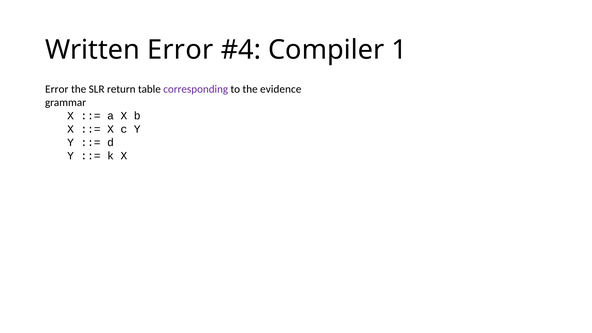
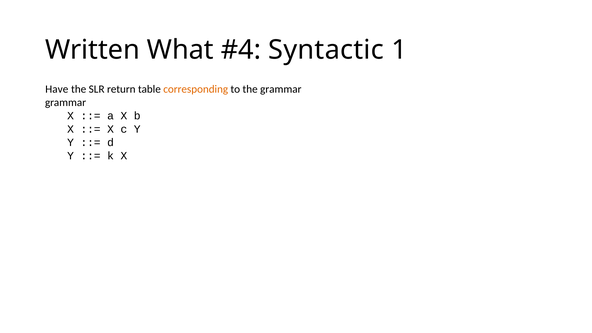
Written Error: Error -> What
Compiler: Compiler -> Syntactic
Error at (57, 89): Error -> Have
corresponding colour: purple -> orange
the evidence: evidence -> grammar
